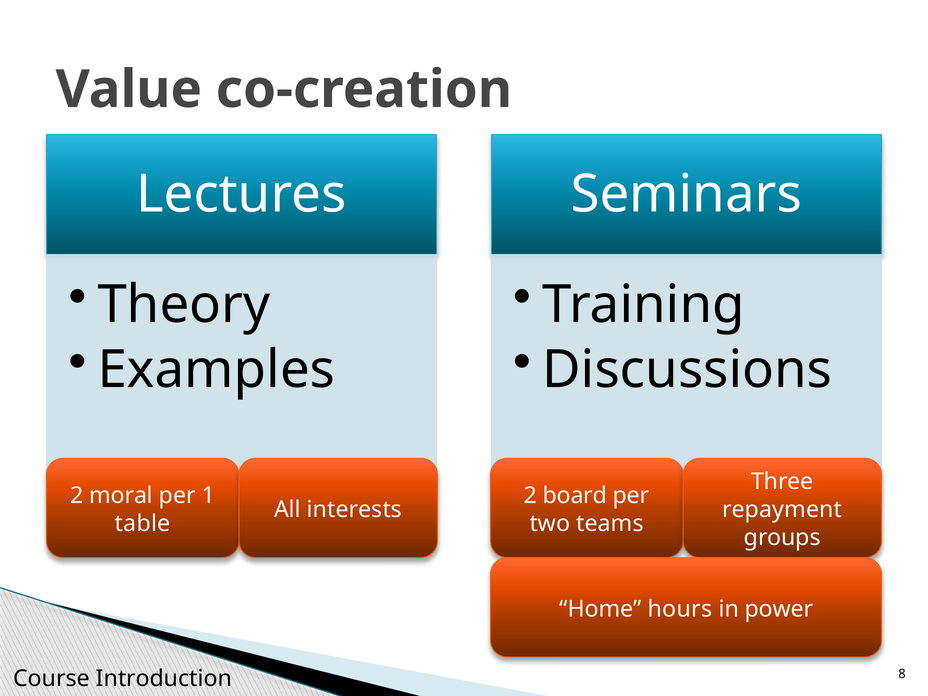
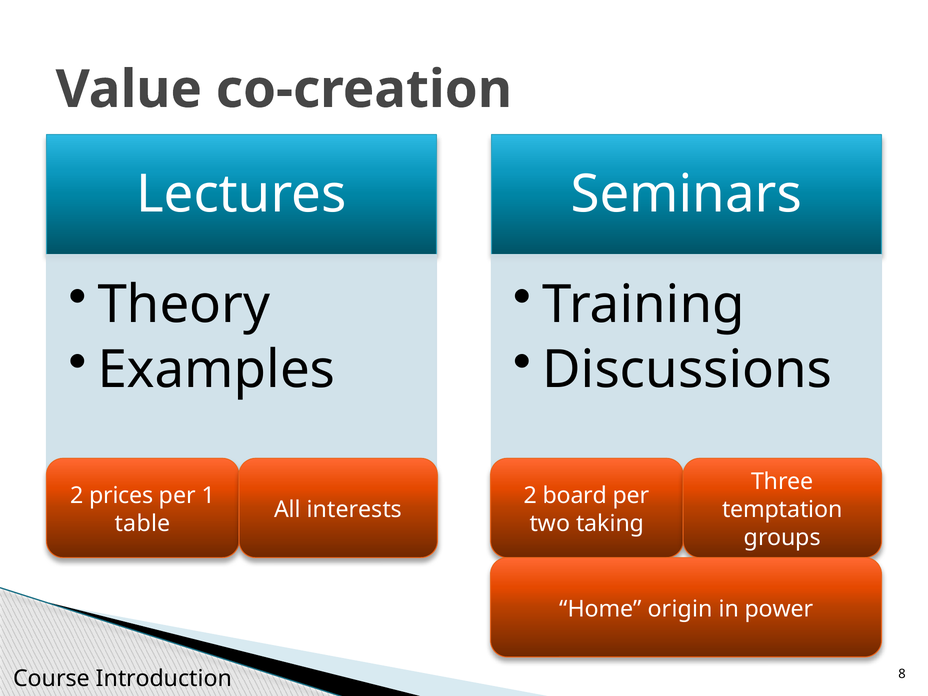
moral: moral -> prices
repayment: repayment -> temptation
teams: teams -> taking
hours: hours -> origin
